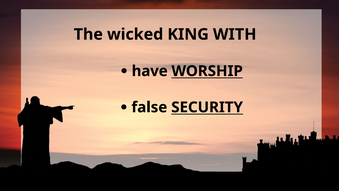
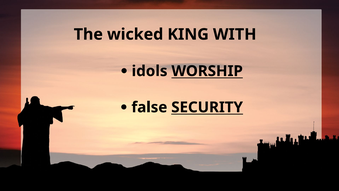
have: have -> idols
